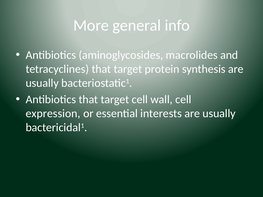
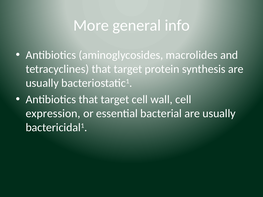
interests: interests -> bacterial
